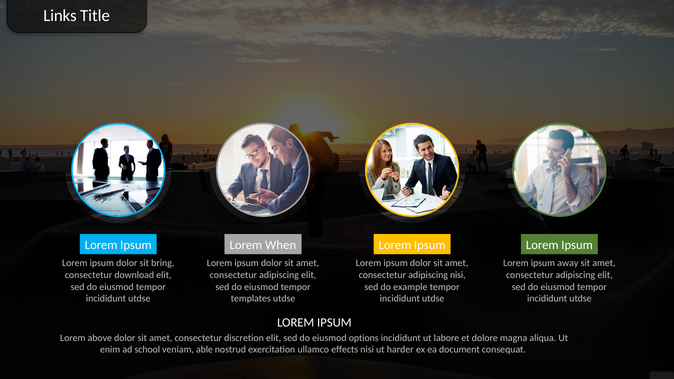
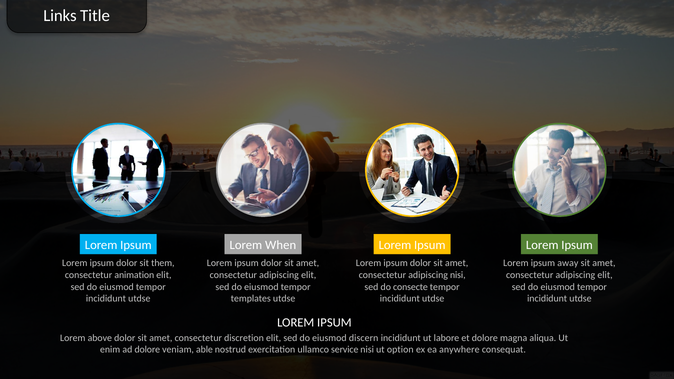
bring: bring -> them
download: download -> animation
example: example -> consecte
options: options -> discern
ad school: school -> dolore
effects: effects -> service
harder: harder -> option
document: document -> anywhere
